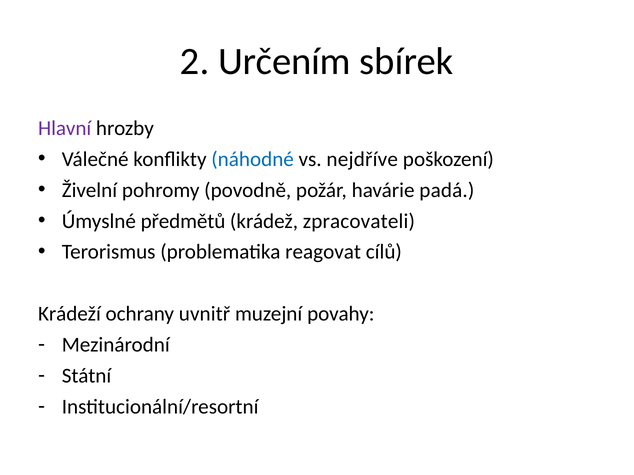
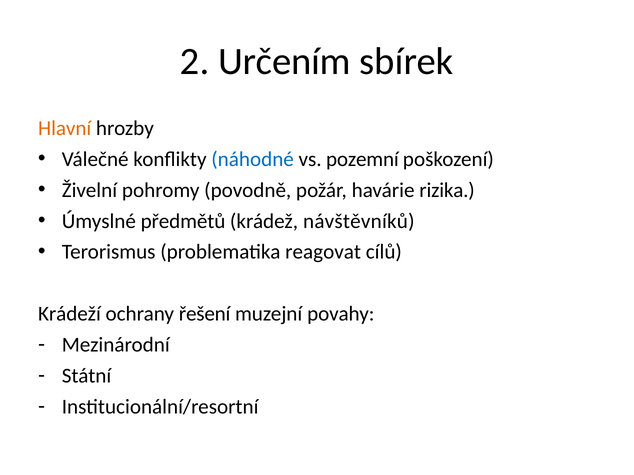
Hlavní colour: purple -> orange
nejdříve: nejdříve -> pozemní
padá: padá -> rizika
zpracovateli: zpracovateli -> návštěvníků
uvnitř: uvnitř -> řešení
